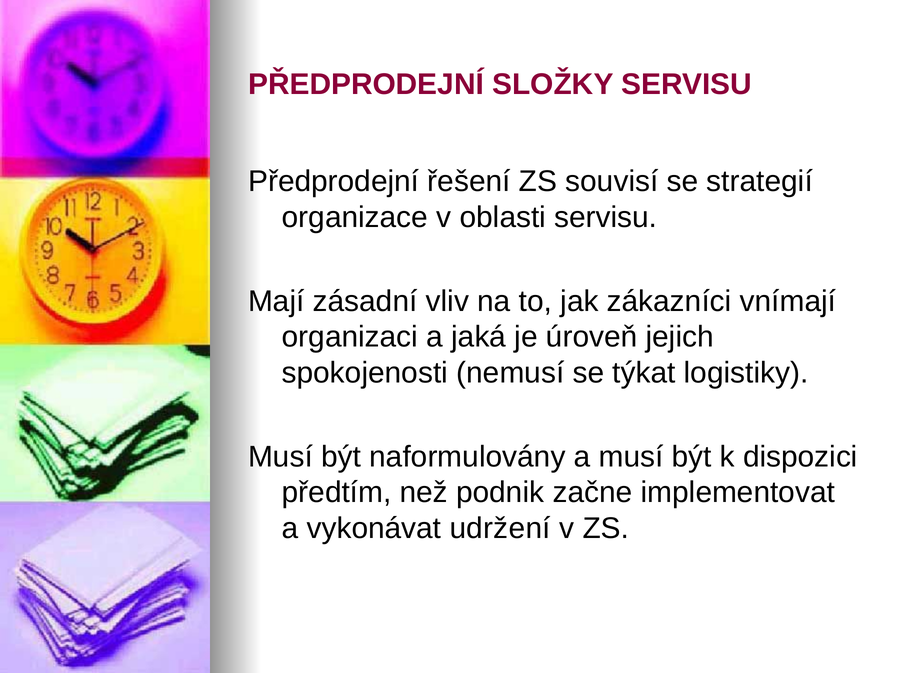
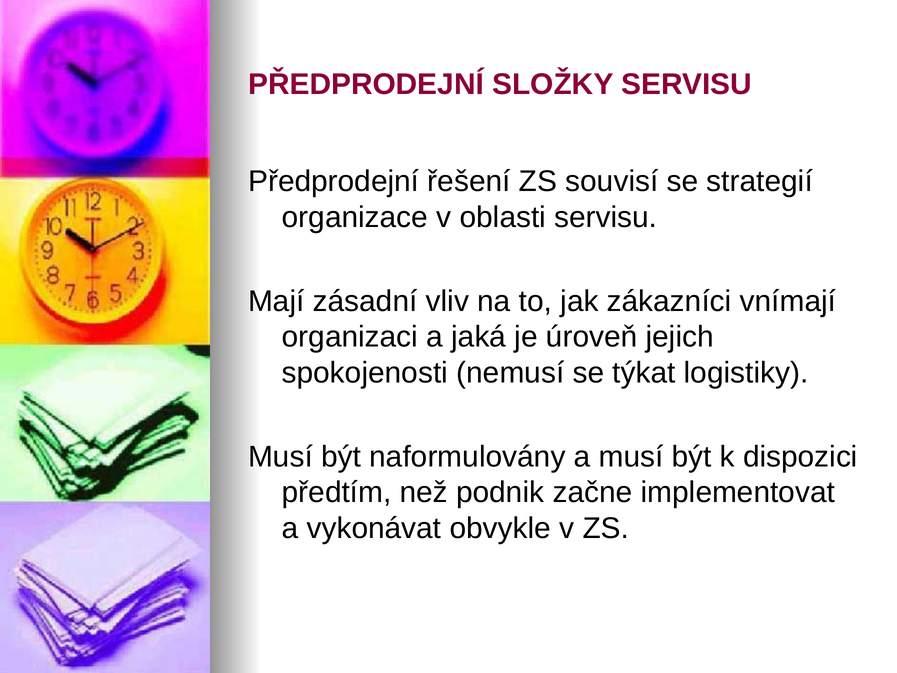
udržení: udržení -> obvykle
